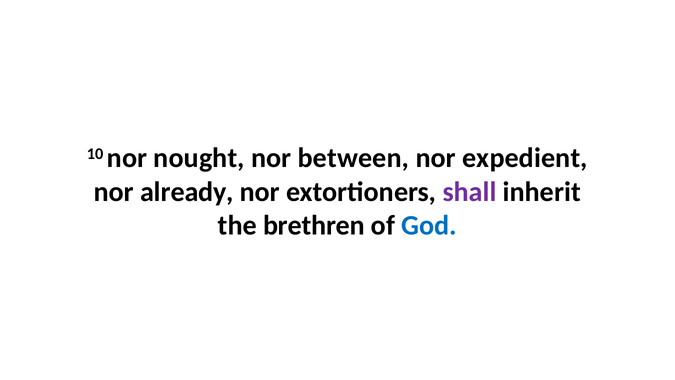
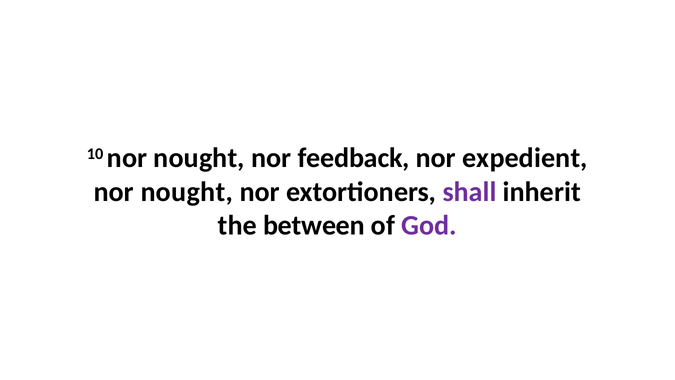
between: between -> feedback
already at (187, 192): already -> nought
brethren: brethren -> between
God colour: blue -> purple
